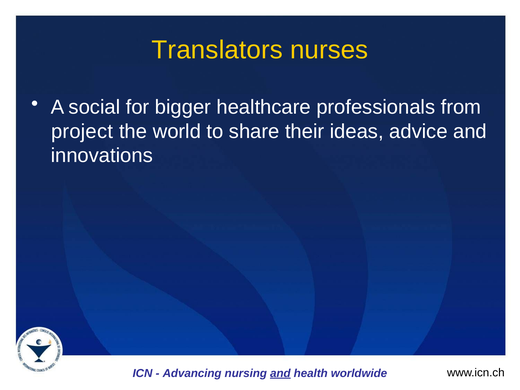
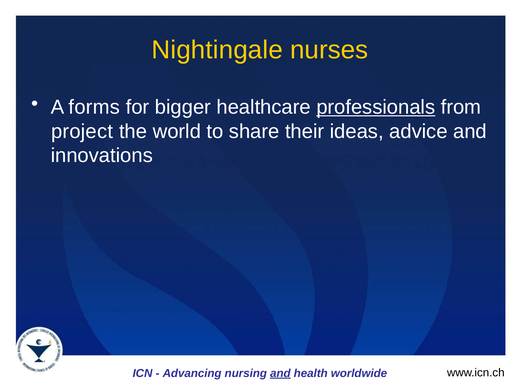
Translators: Translators -> Nightingale
social: social -> forms
professionals underline: none -> present
